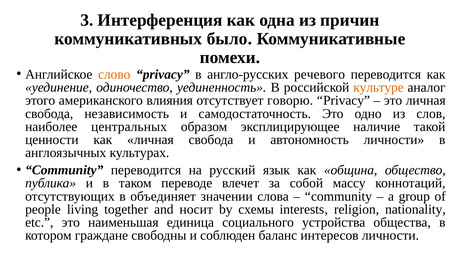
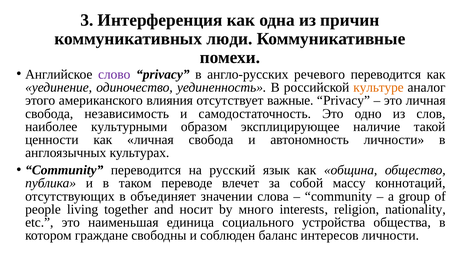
было: было -> люди
слово colour: orange -> purple
говорю: говорю -> важные
центральных: центральных -> культурными
схемы: схемы -> много
